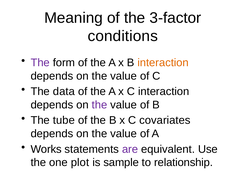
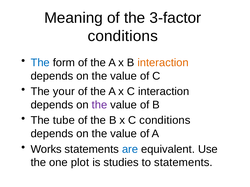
The at (40, 63) colour: purple -> blue
data: data -> your
C covariates: covariates -> conditions
are colour: purple -> blue
sample: sample -> studies
to relationship: relationship -> statements
